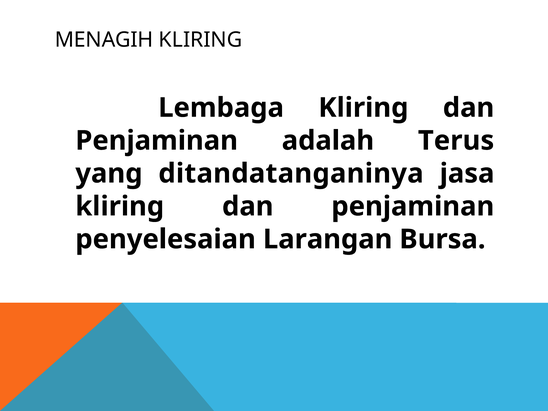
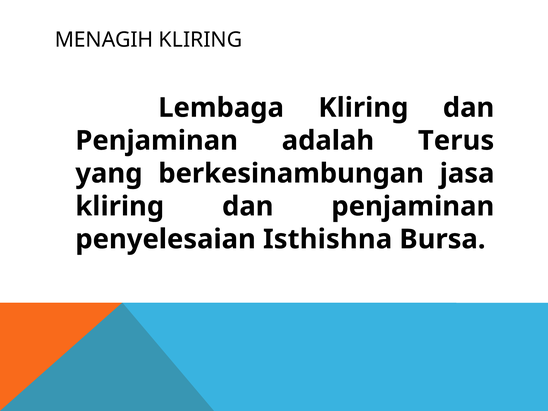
ditandatanganinya: ditandatanganinya -> berkesinambungan
Larangan: Larangan -> Isthishna
